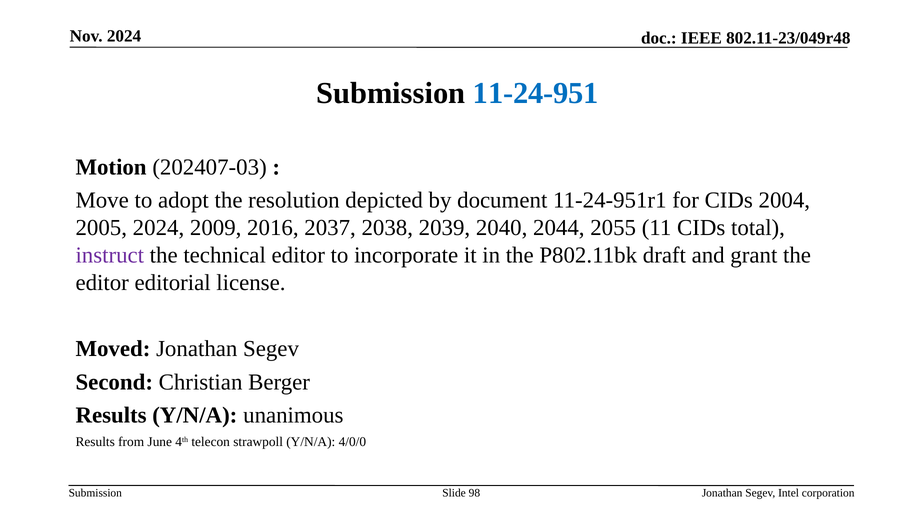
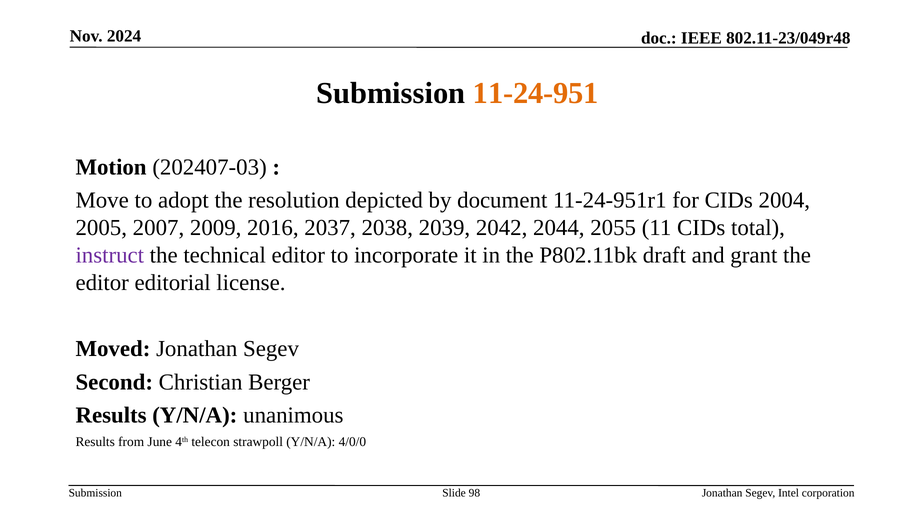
11-24-951 colour: blue -> orange
2005 2024: 2024 -> 2007
2040: 2040 -> 2042
